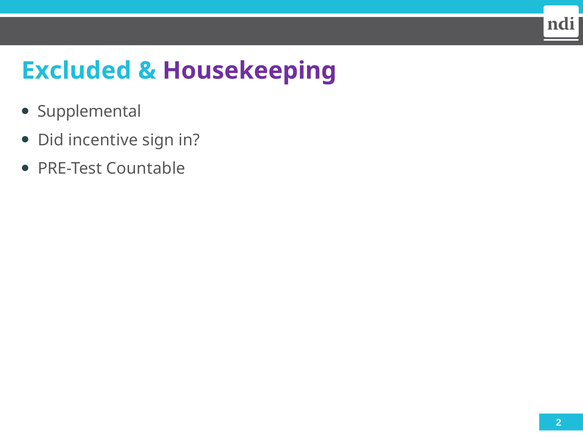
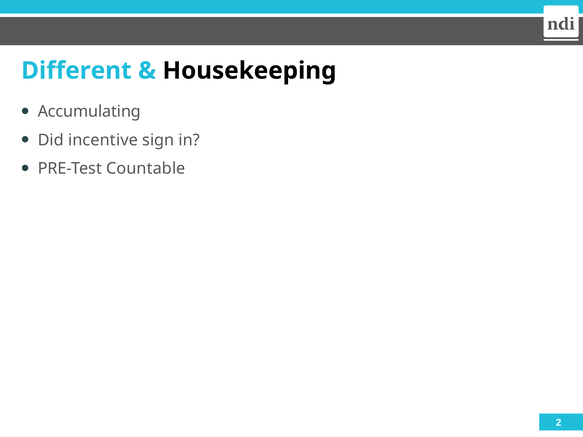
Excluded: Excluded -> Different
Housekeeping colour: purple -> black
Supplemental: Supplemental -> Accumulating
